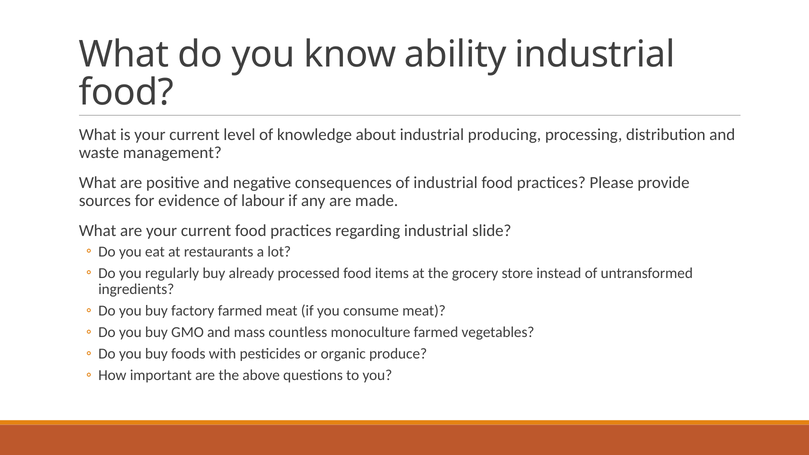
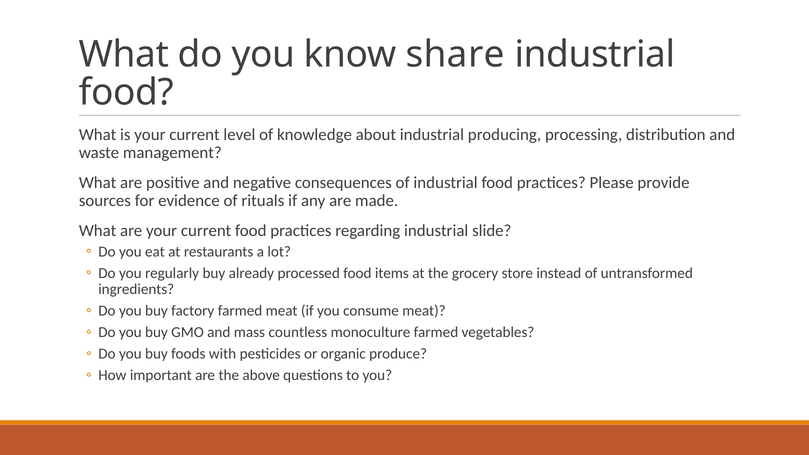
ability: ability -> share
labour: labour -> rituals
